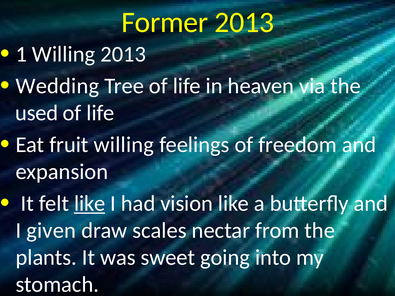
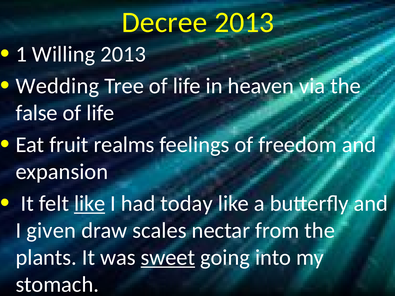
Former: Former -> Decree
used: used -> false
fruit willing: willing -> realms
vision: vision -> today
sweet underline: none -> present
